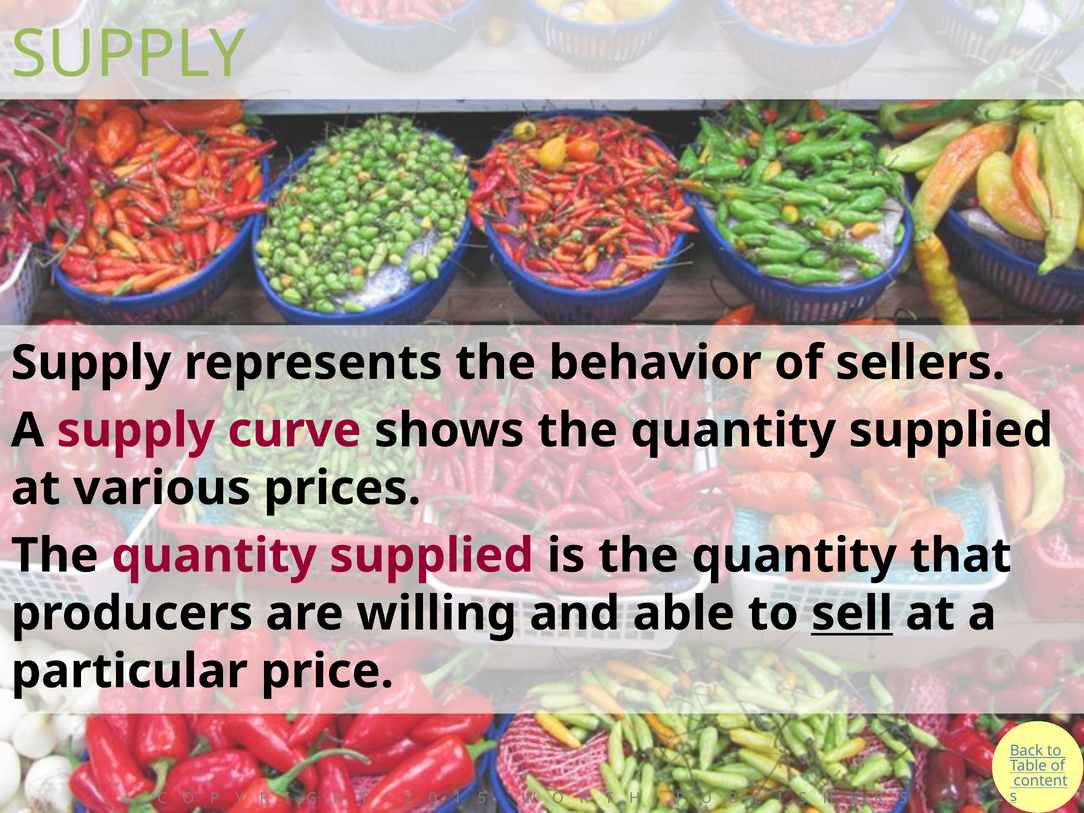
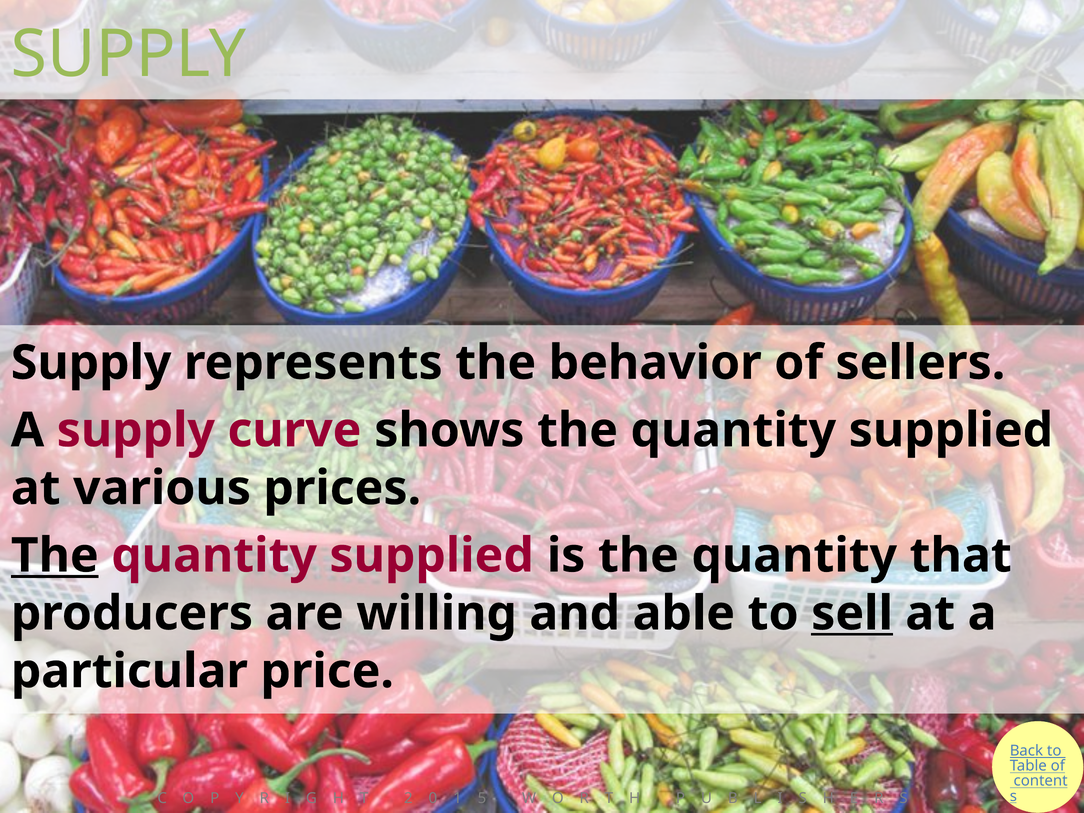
The at (55, 556) underline: none -> present
